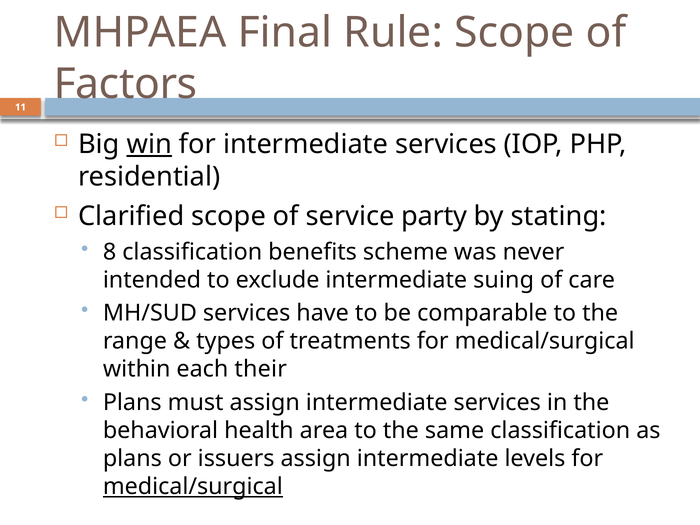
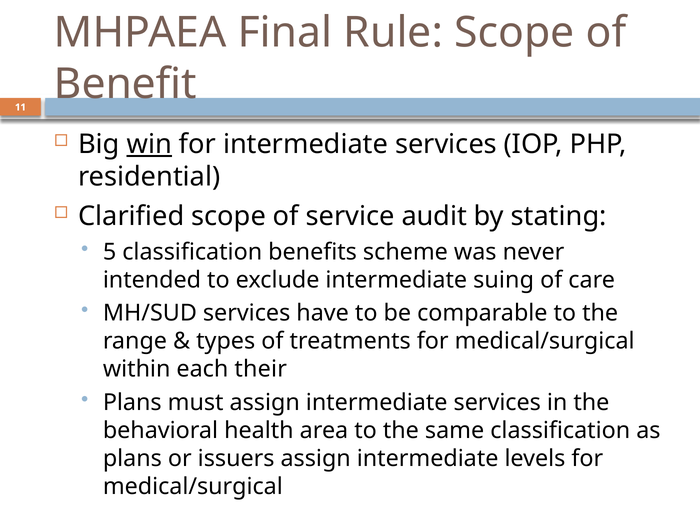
Factors: Factors -> Benefit
party: party -> audit
8: 8 -> 5
medical/surgical at (193, 487) underline: present -> none
